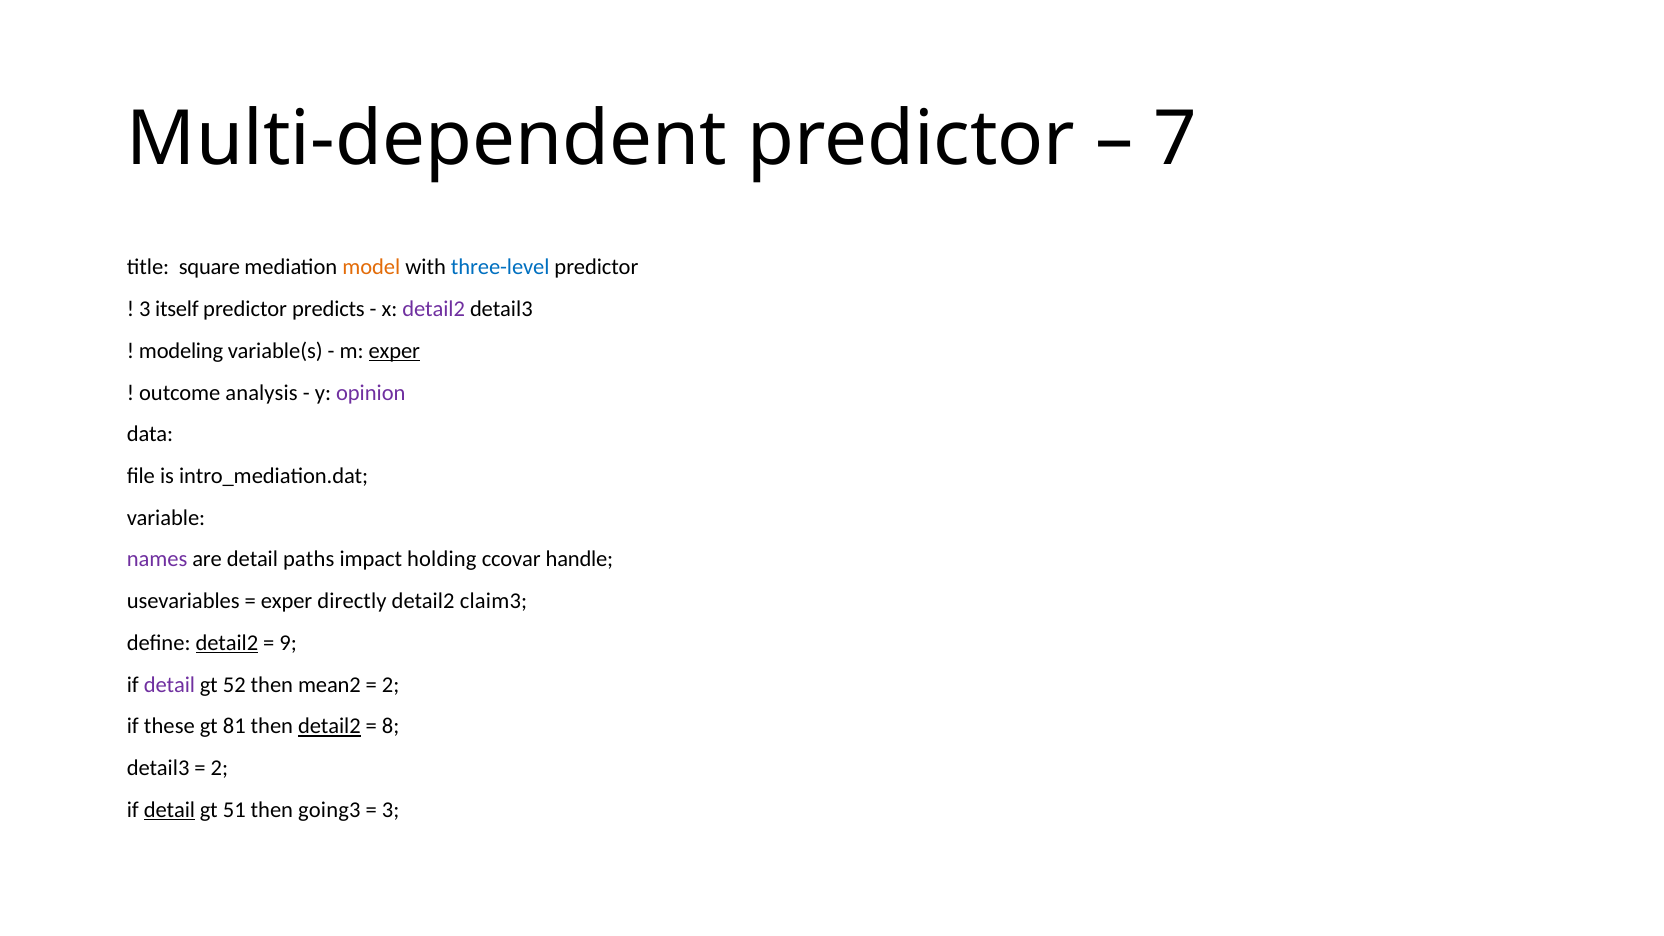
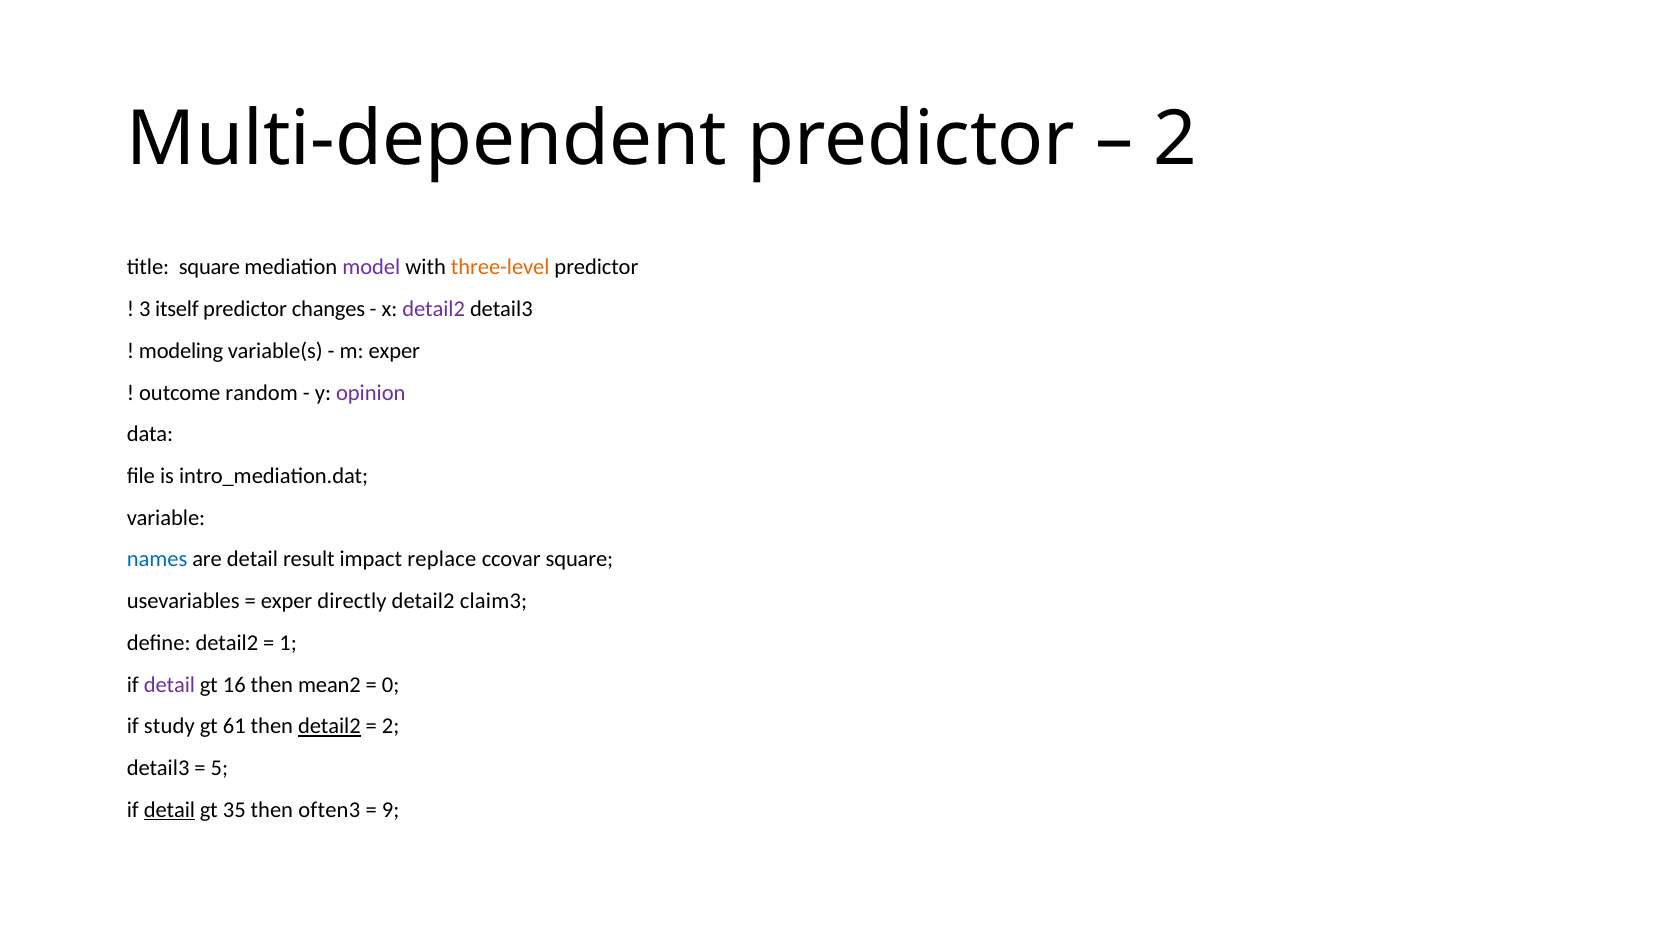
7 at (1175, 140): 7 -> 2
model colour: orange -> purple
three-level colour: blue -> orange
predicts: predicts -> changes
exper at (394, 351) underline: present -> none
analysis: analysis -> random
names colour: purple -> blue
paths: paths -> result
holding: holding -> replace
ccovar handle: handle -> square
detail2 at (227, 643) underline: present -> none
9: 9 -> 1
52: 52 -> 16
2 at (391, 685): 2 -> 0
these: these -> study
81: 81 -> 61
8 at (391, 726): 8 -> 2
2 at (219, 768): 2 -> 5
51: 51 -> 35
going3: going3 -> often3
3 at (391, 810): 3 -> 9
